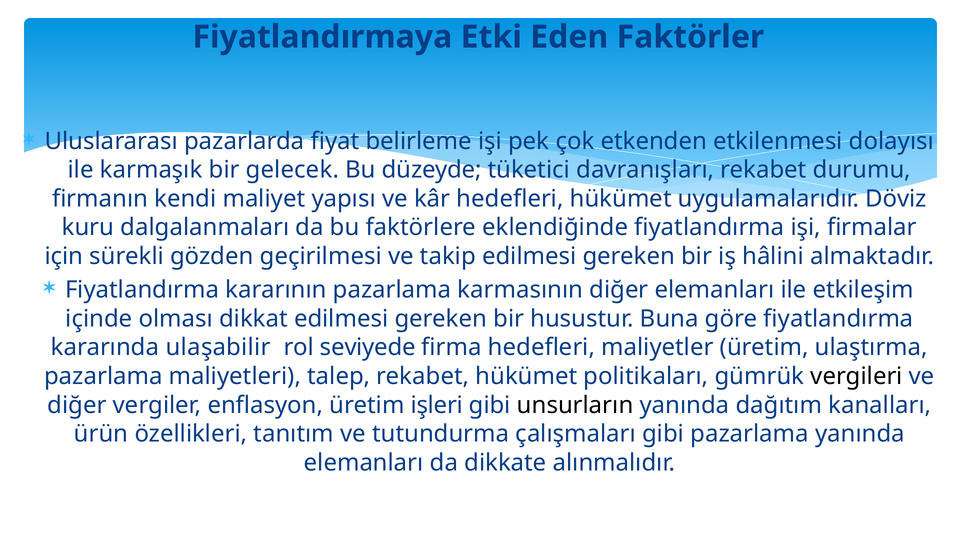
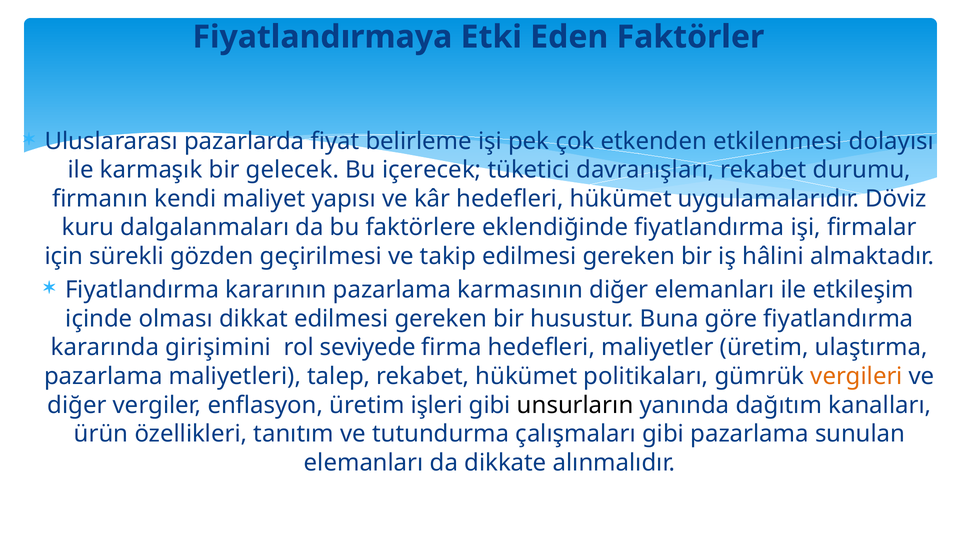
düzeyde: düzeyde -> içerecek
ulaşabilir: ulaşabilir -> girişimini
vergileri colour: black -> orange
pazarlama yanında: yanında -> sunulan
